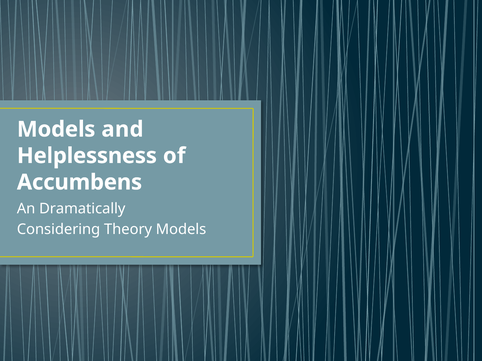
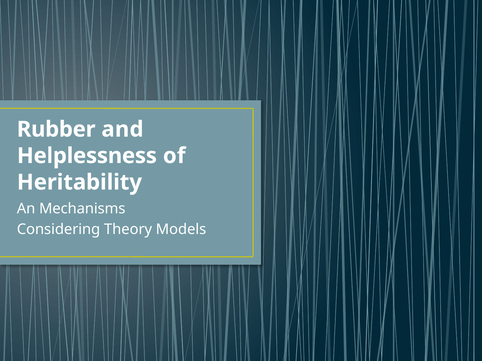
Models at (56, 129): Models -> Rubber
Accumbens: Accumbens -> Heritability
Dramatically: Dramatically -> Mechanisms
